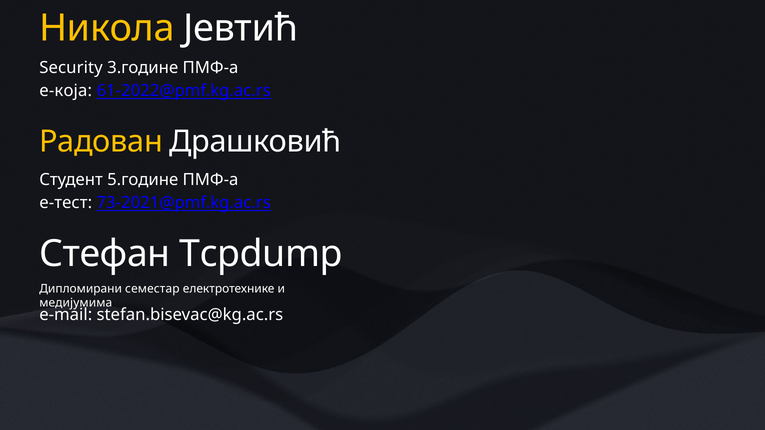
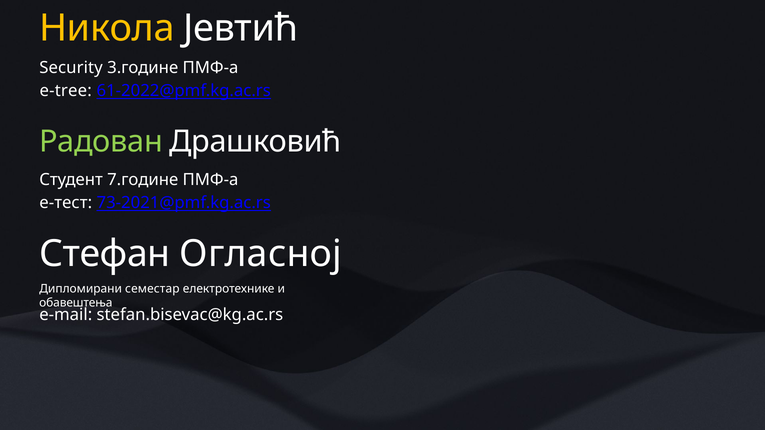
e-која: e-која -> e-tree
Радован colour: yellow -> light green
5.године: 5.године -> 7.године
Tcpdump: Tcpdump -> Огласној
медијумима: медијумима -> обавештења
